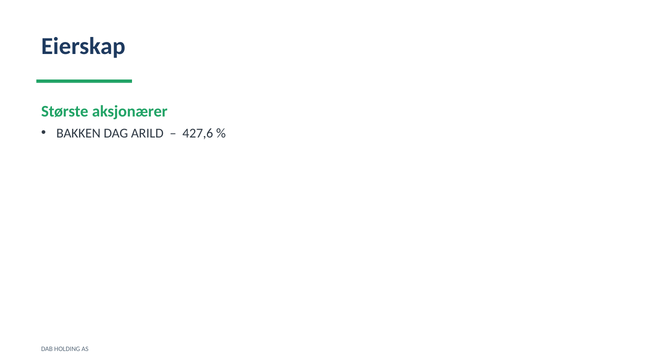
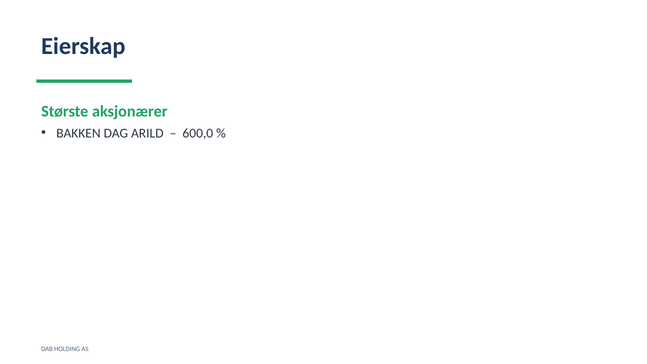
427,6: 427,6 -> 600,0
